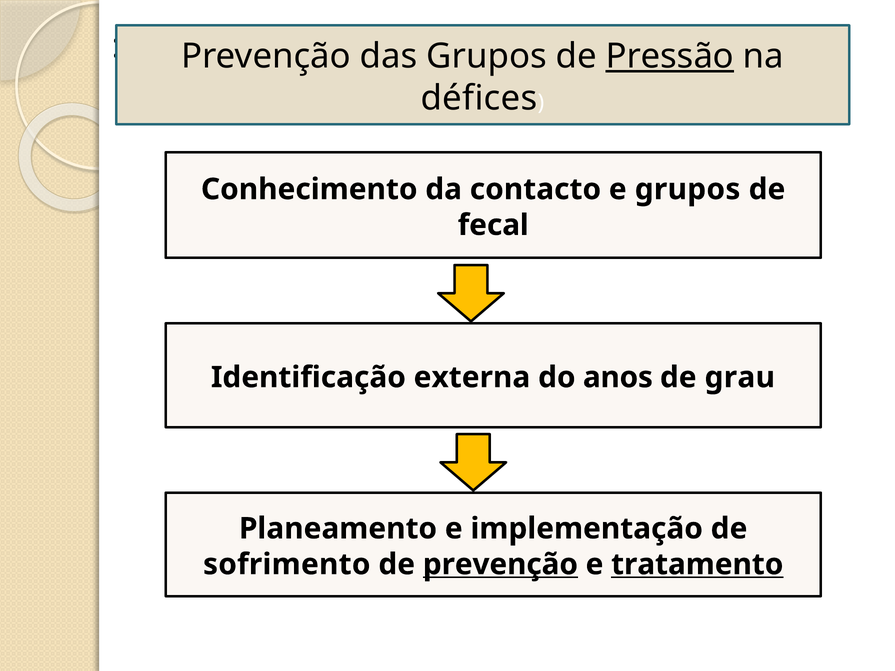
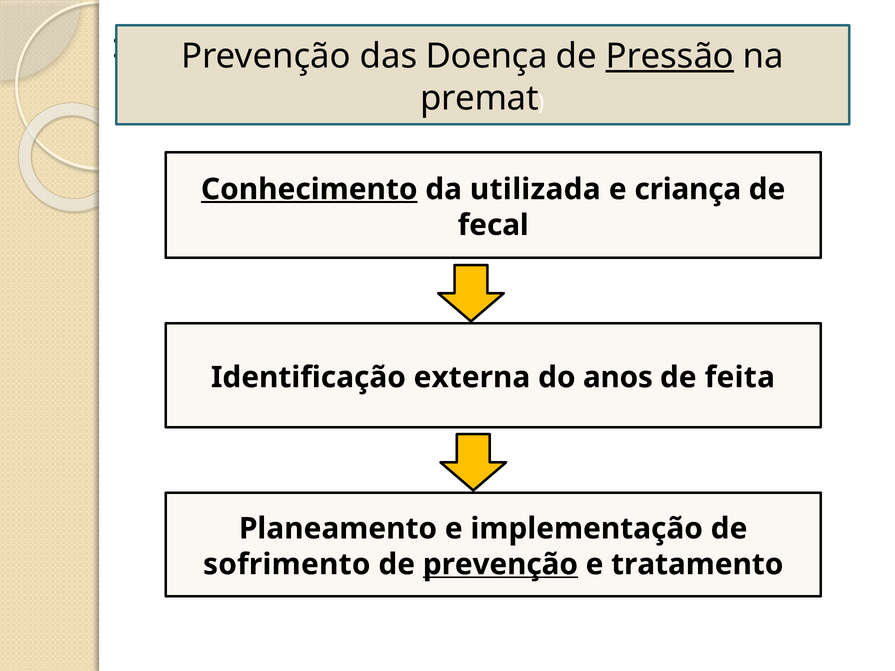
das Grupos: Grupos -> Doença
défices: défices -> premat
Conhecimento underline: none -> present
contacto: contacto -> utilizada
e grupos: grupos -> criança
grau: grau -> feita
tratamento underline: present -> none
